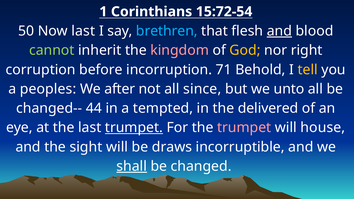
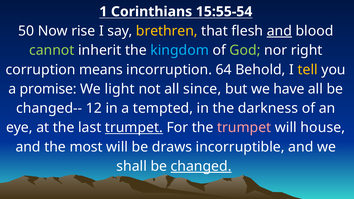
15:72-54: 15:72-54 -> 15:55-54
Now last: last -> rise
brethren colour: light blue -> yellow
kingdom colour: pink -> light blue
God colour: yellow -> light green
before: before -> means
71: 71 -> 64
peoples: peoples -> promise
after: after -> light
unto: unto -> have
44: 44 -> 12
delivered: delivered -> darkness
sight: sight -> most
shall underline: present -> none
changed underline: none -> present
